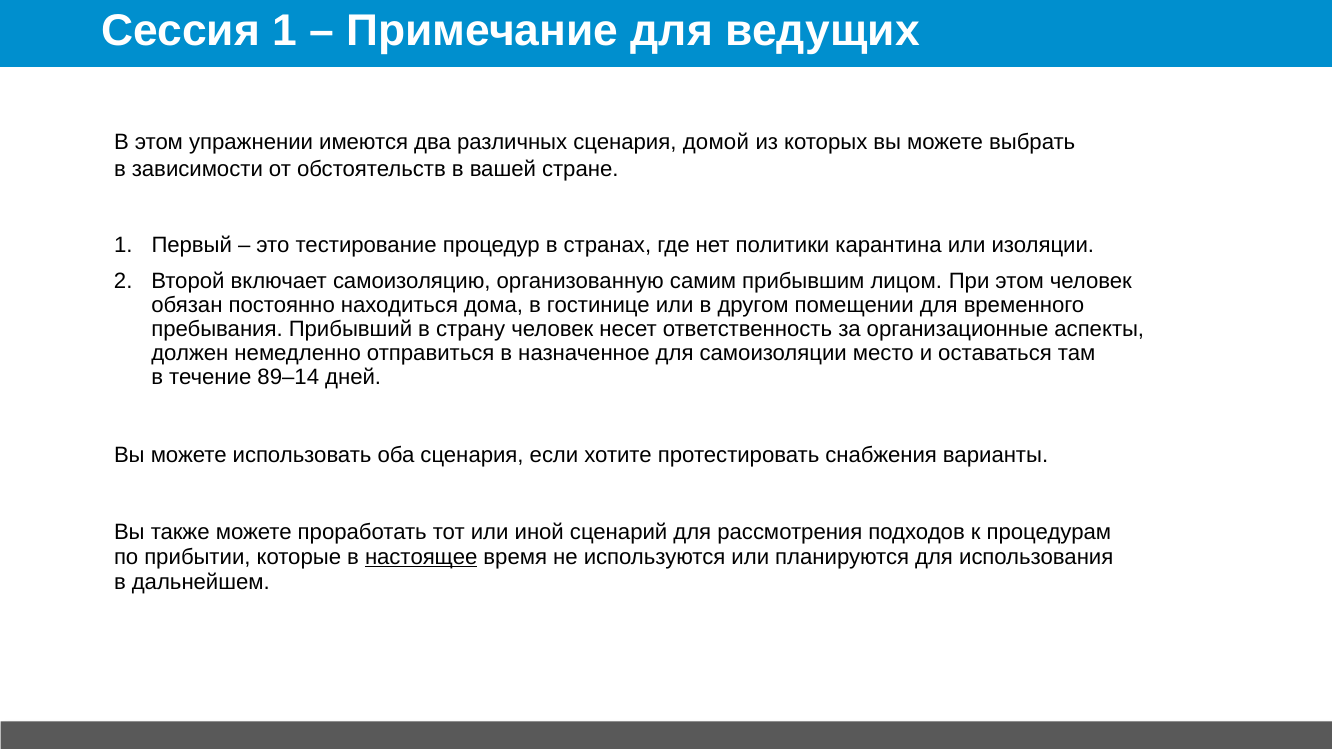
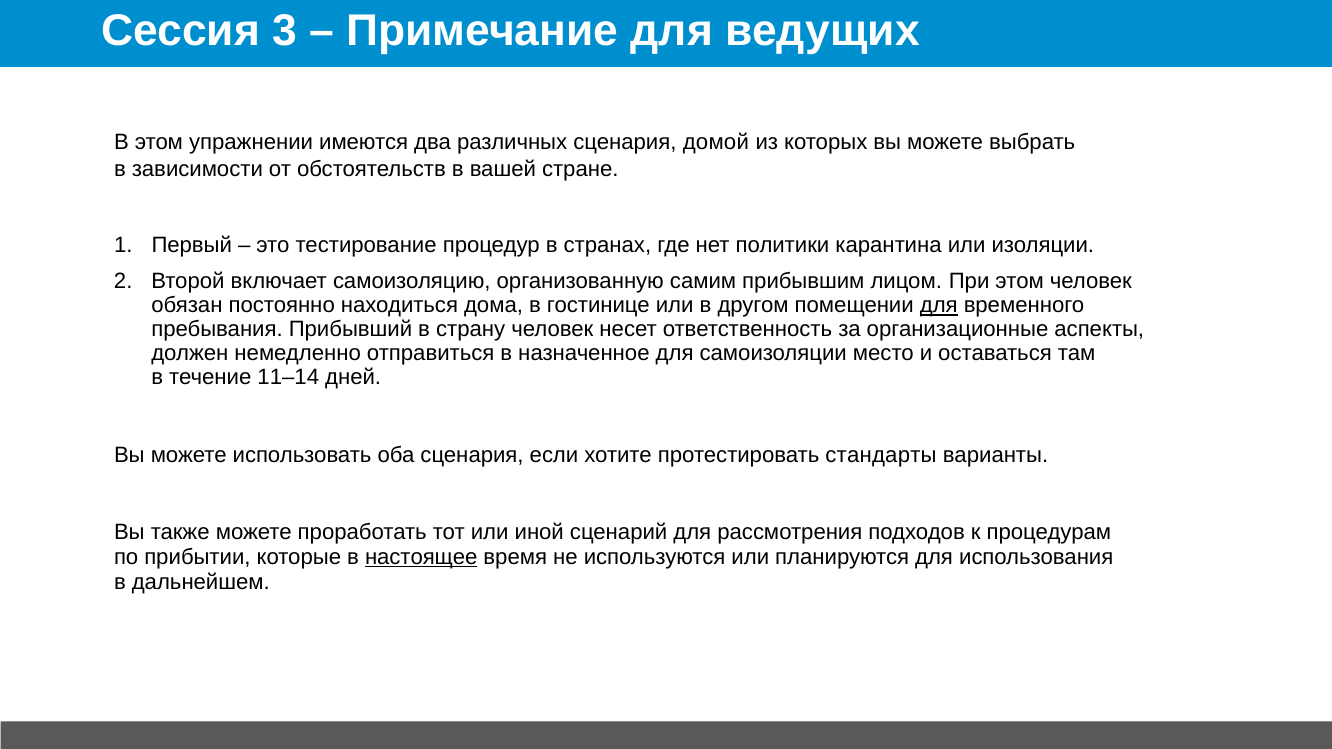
Сессия 1: 1 -> 3
для at (939, 306) underline: none -> present
89–14: 89–14 -> 11–14
снабжения: снабжения -> стандарты
